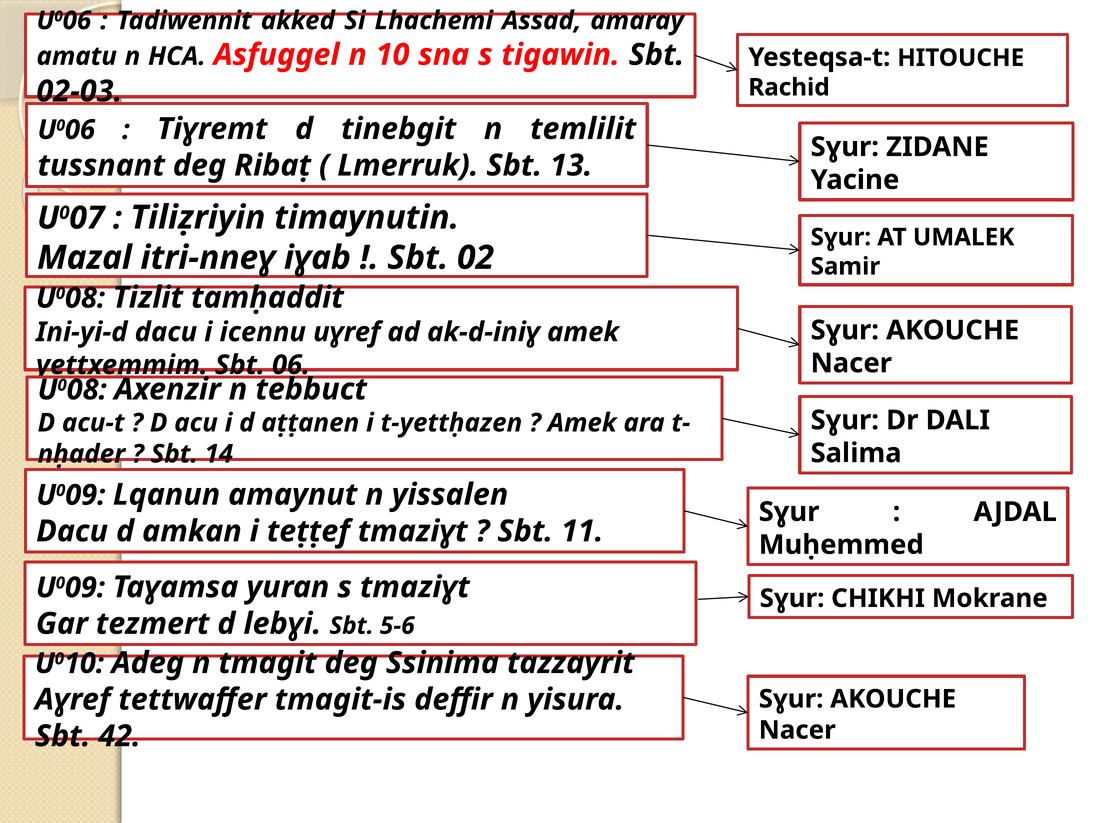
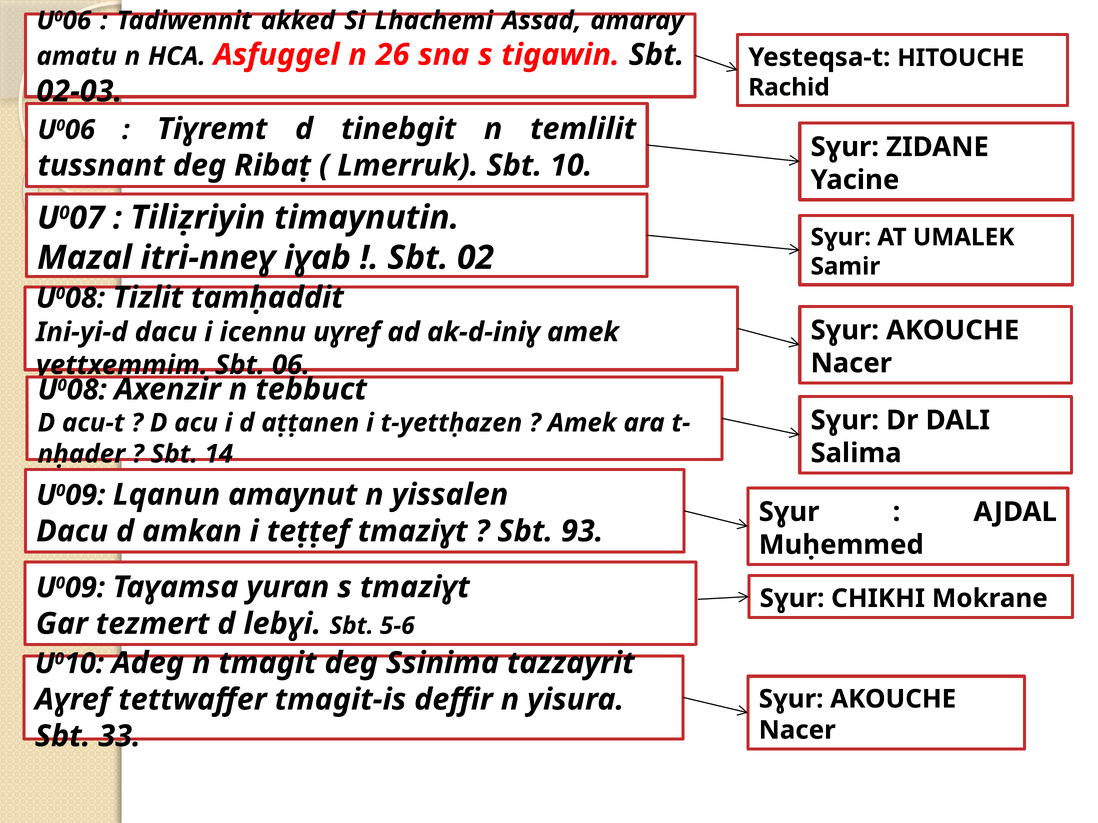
10: 10 -> 26
13: 13 -> 10
11: 11 -> 93
42: 42 -> 33
